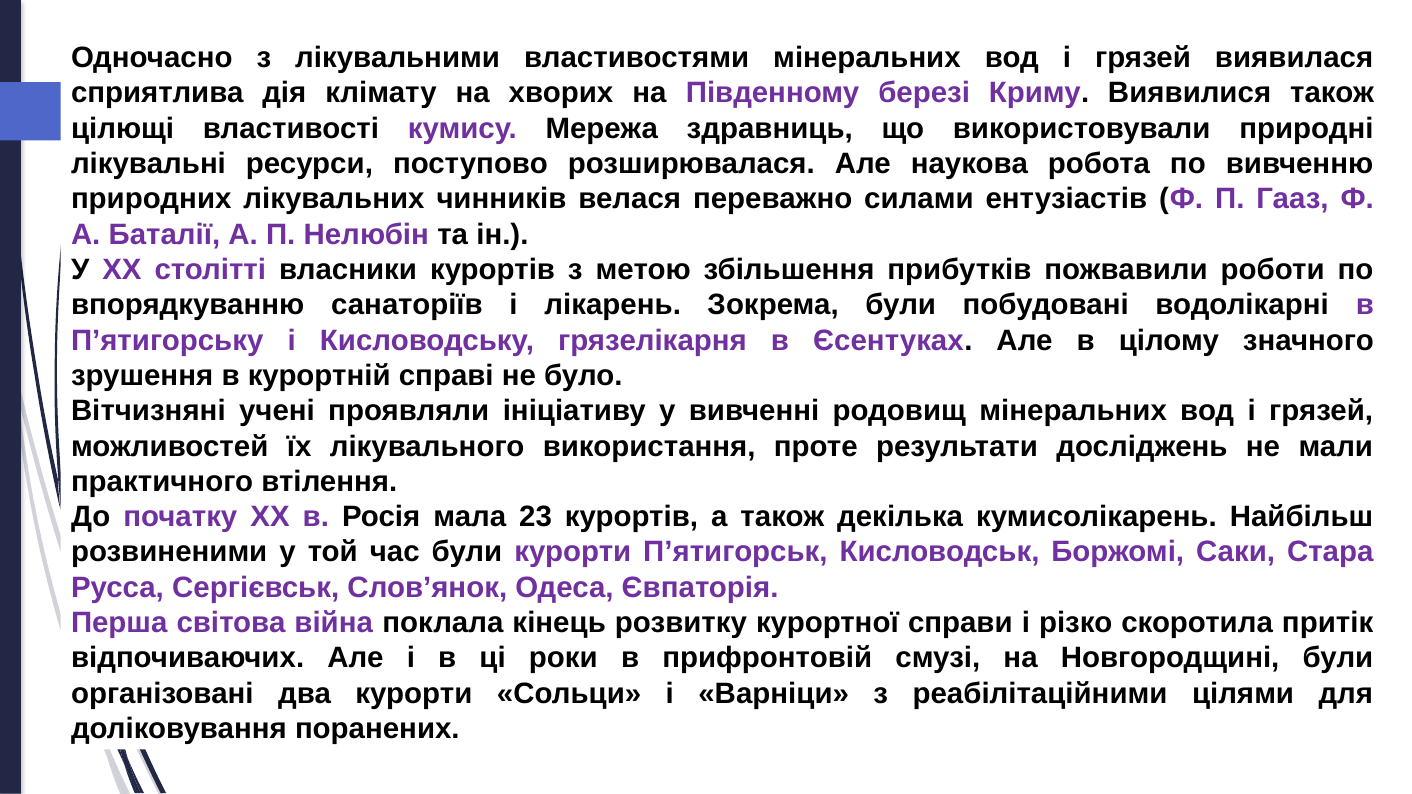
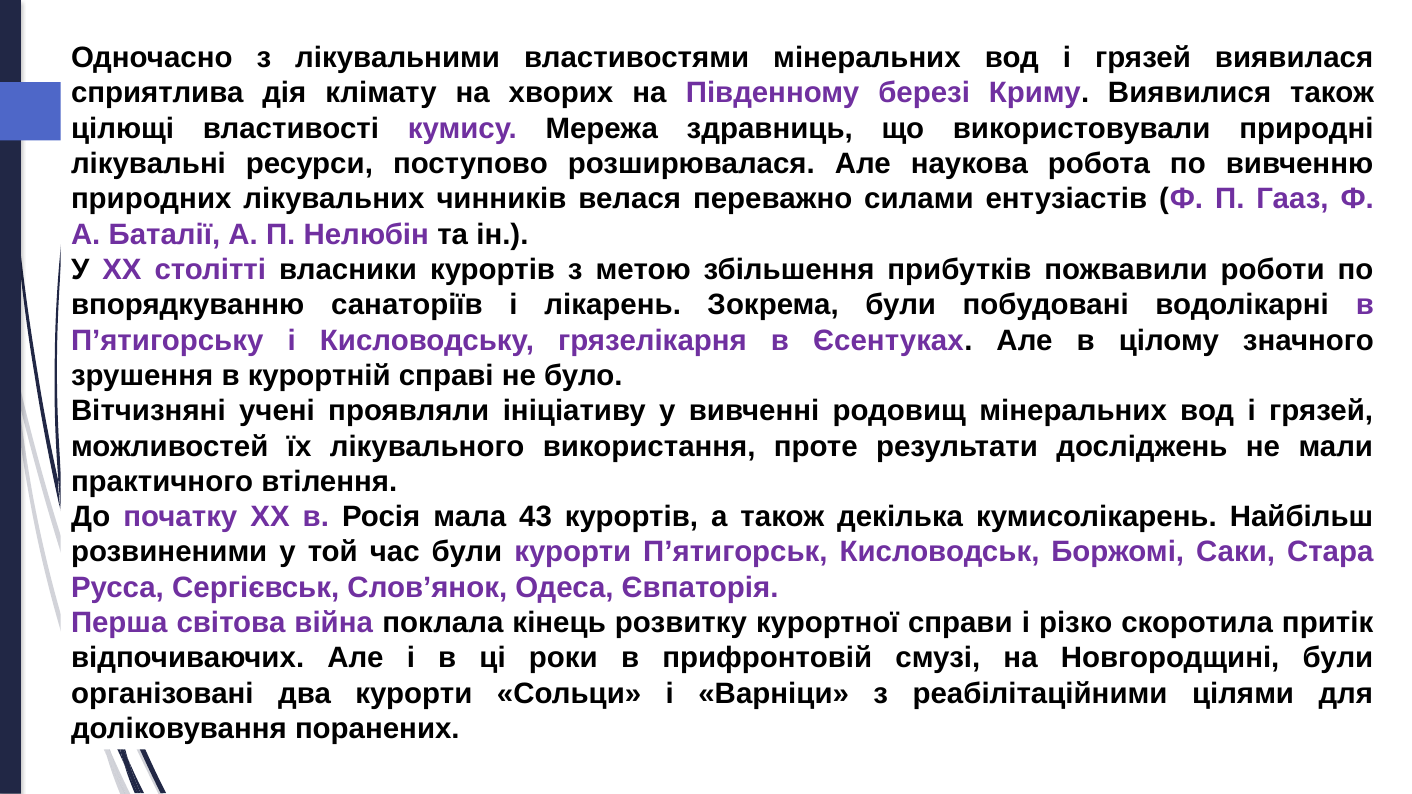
23: 23 -> 43
